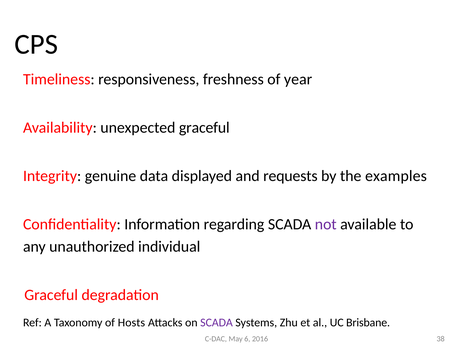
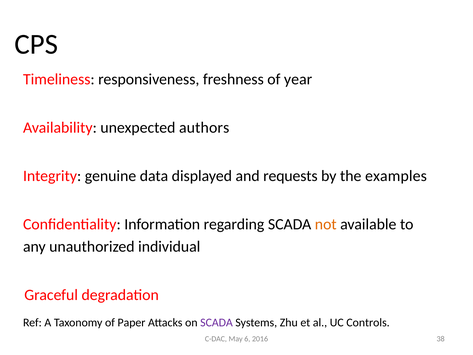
unexpected graceful: graceful -> authors
not colour: purple -> orange
Hosts: Hosts -> Paper
Brisbane: Brisbane -> Controls
